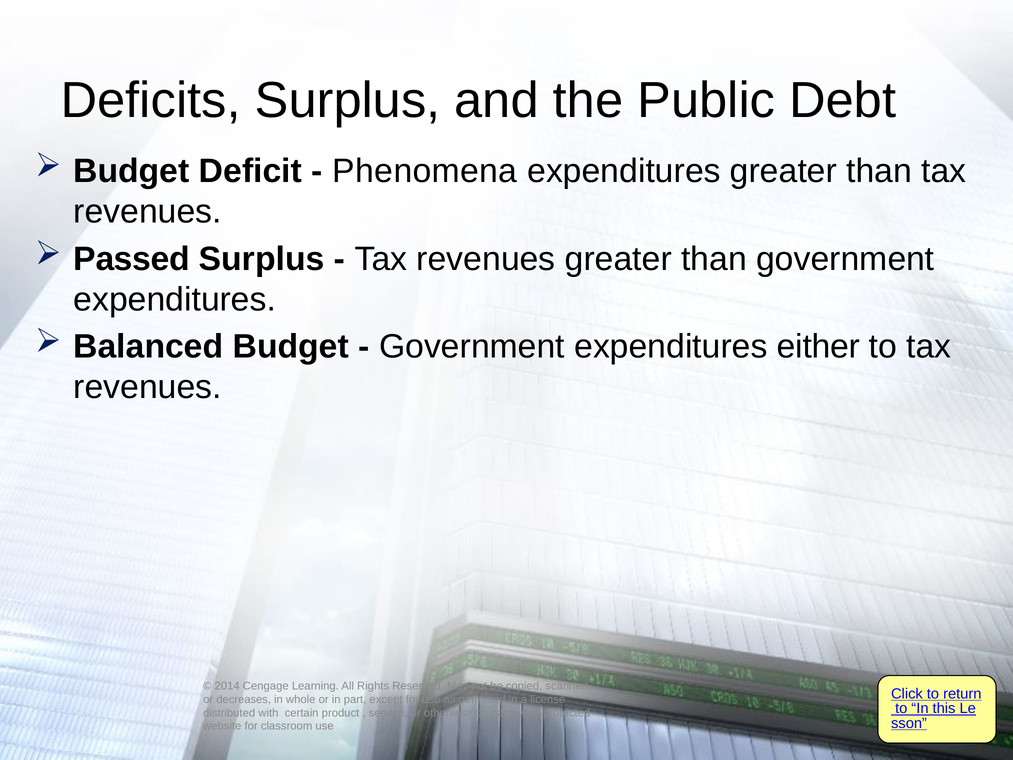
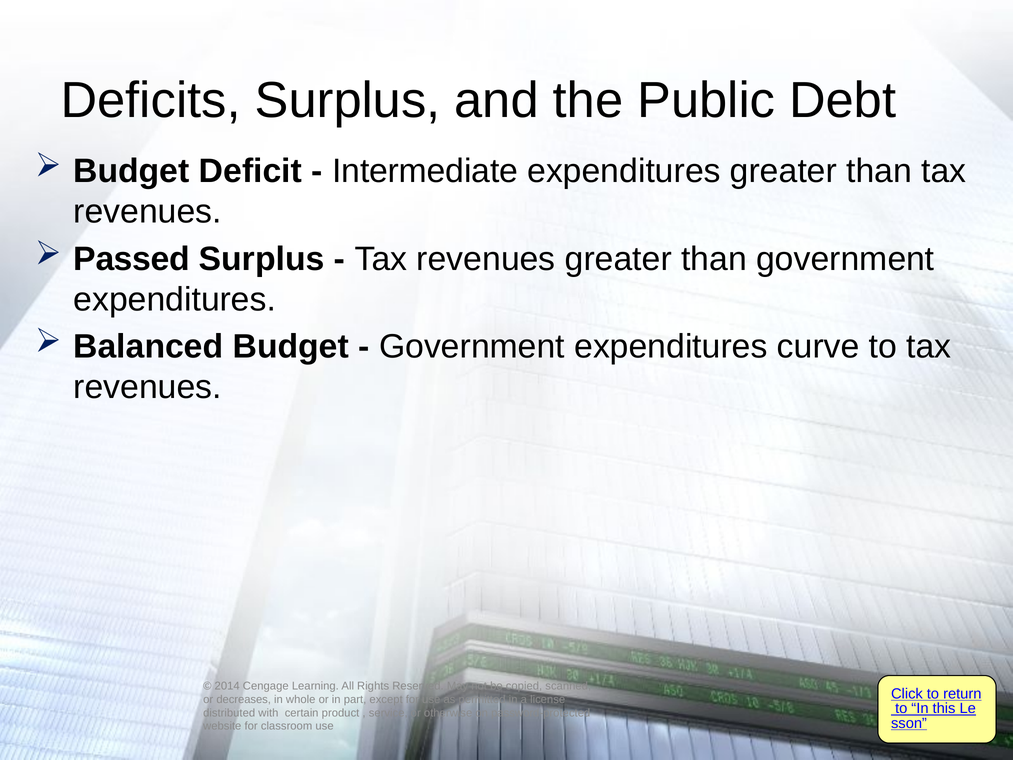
Phenomena: Phenomena -> Intermediate
either: either -> curve
